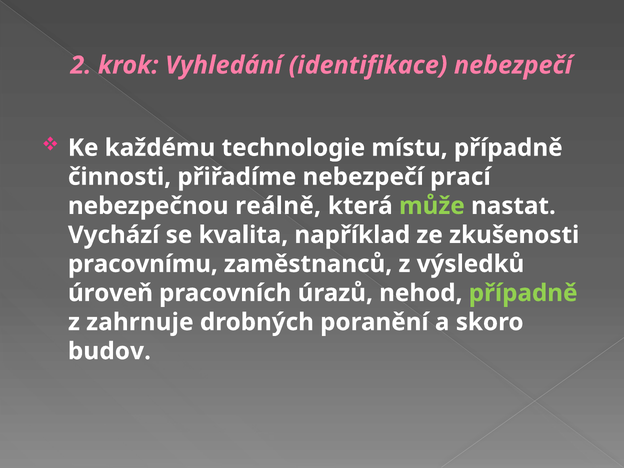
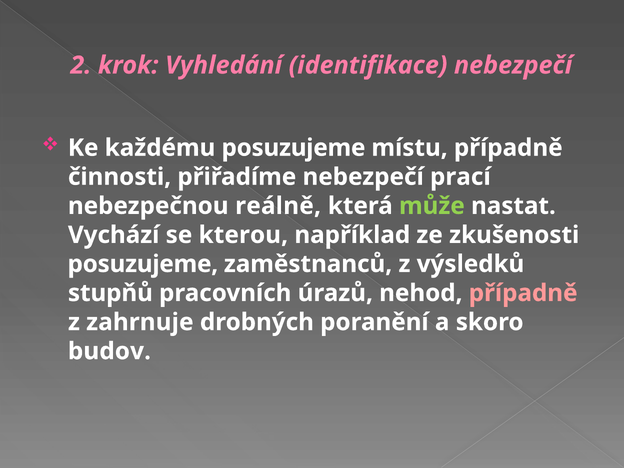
každému technologie: technologie -> posuzujeme
kvalita: kvalita -> kterou
pracovnímu at (143, 264): pracovnímu -> posuzujeme
úroveň: úroveň -> stupňů
případně at (523, 293) colour: light green -> pink
